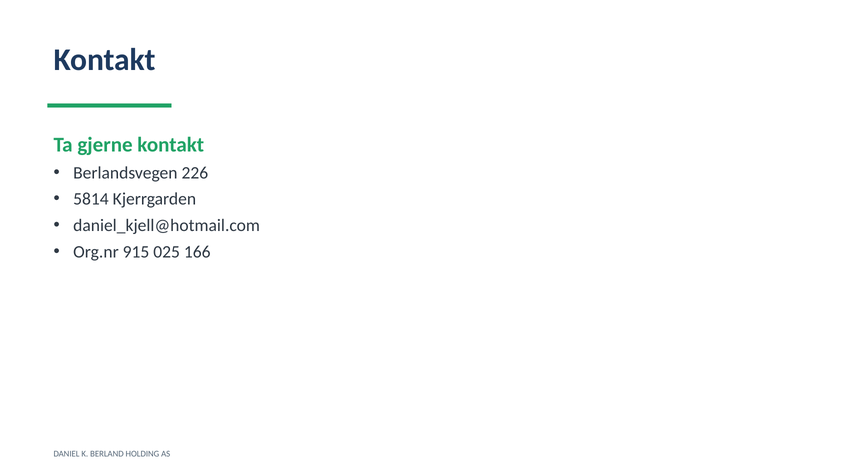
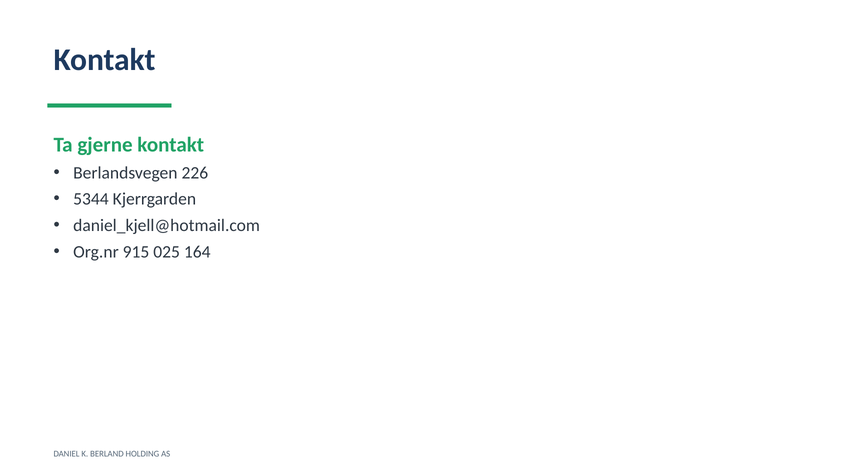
5814: 5814 -> 5344
166: 166 -> 164
